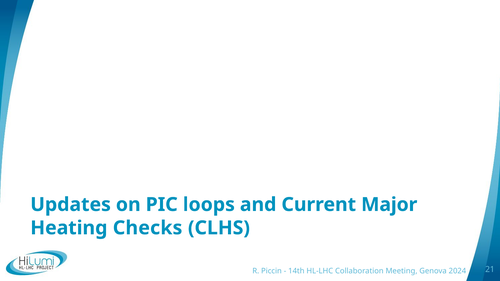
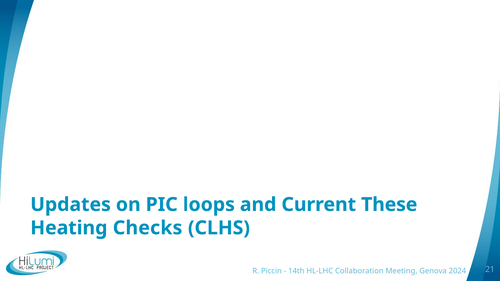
Major: Major -> These
